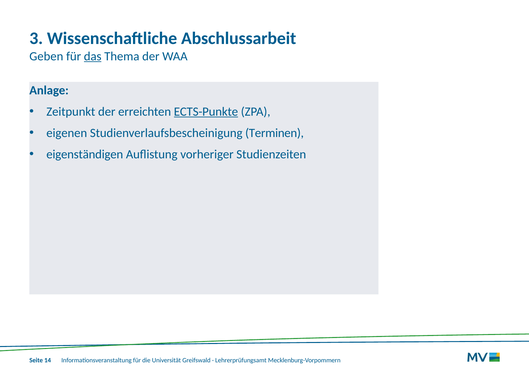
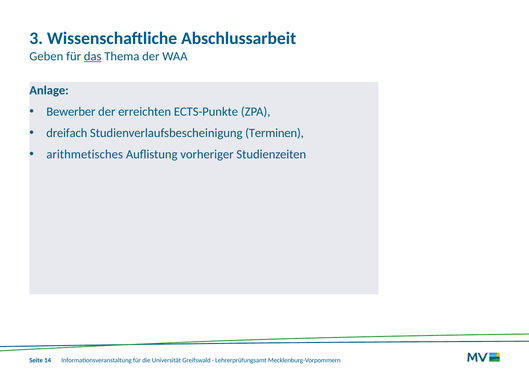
Zeitpunkt: Zeitpunkt -> Bewerber
ECTS-Punkte underline: present -> none
eigenen: eigenen -> dreifach
eigenständigen: eigenständigen -> arithmetisches
